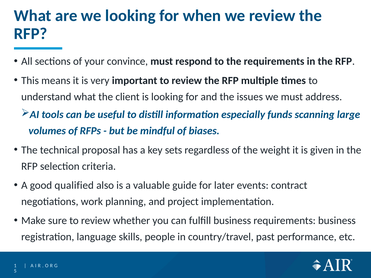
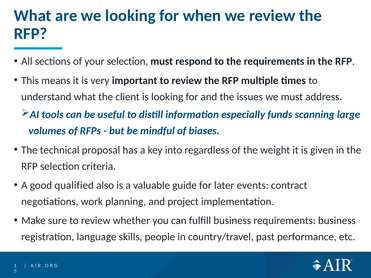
your convince: convince -> selection
sets: sets -> into
